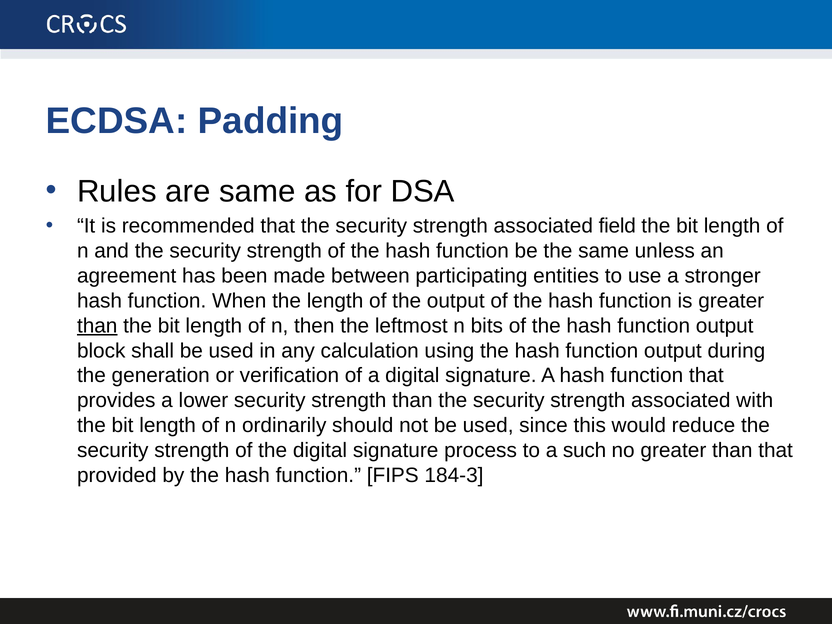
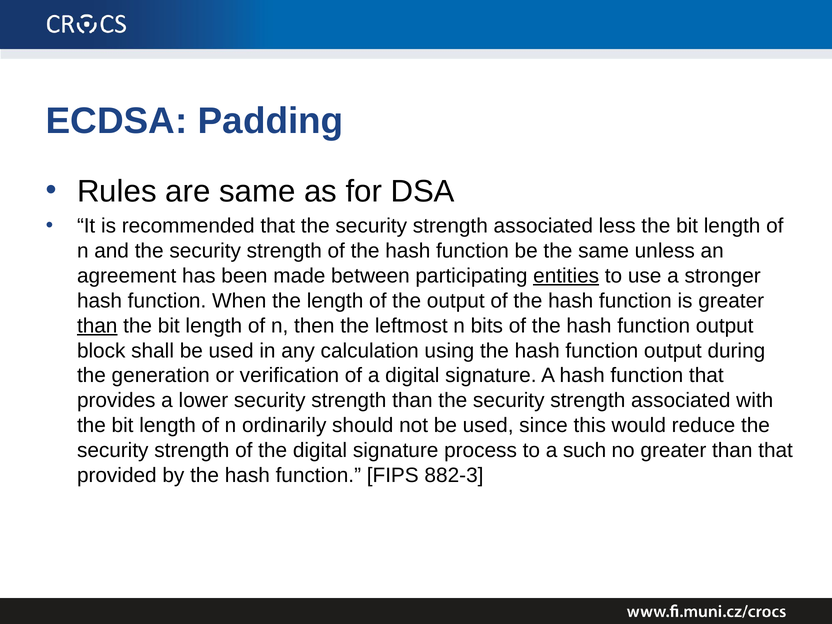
field: field -> less
entities underline: none -> present
184-3: 184-3 -> 882-3
